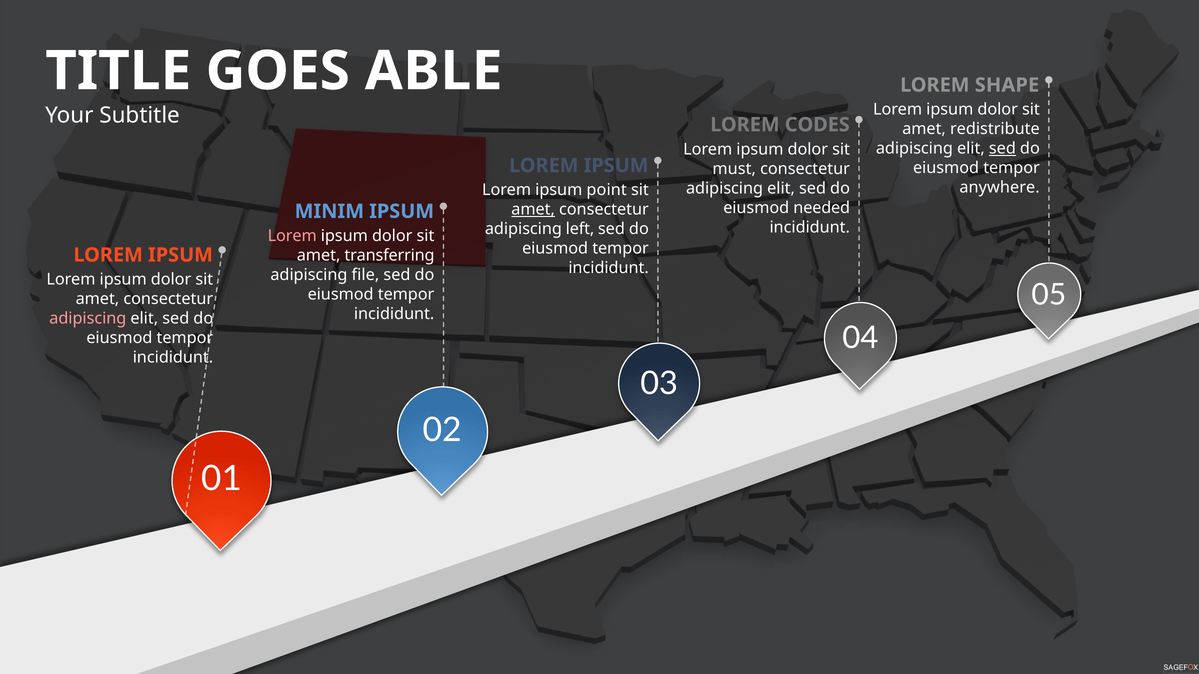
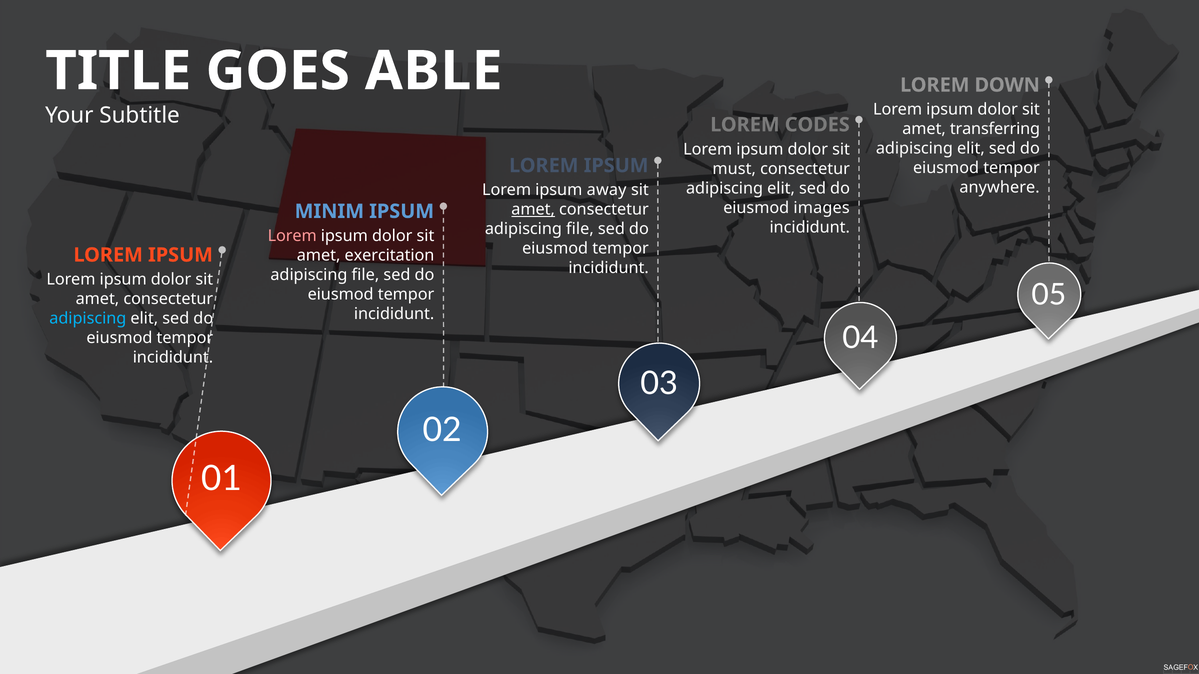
SHAPE: SHAPE -> DOWN
redistribute: redistribute -> transferring
sed at (1002, 149) underline: present -> none
point: point -> away
needed: needed -> images
left at (580, 229): left -> file
transferring: transferring -> exercitation
adipiscing at (88, 319) colour: pink -> light blue
